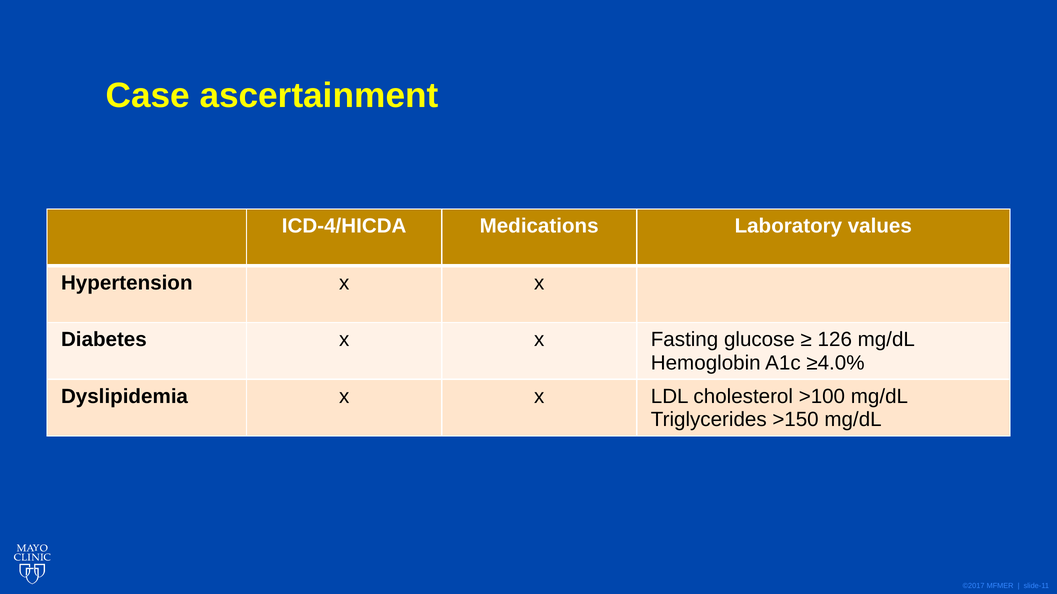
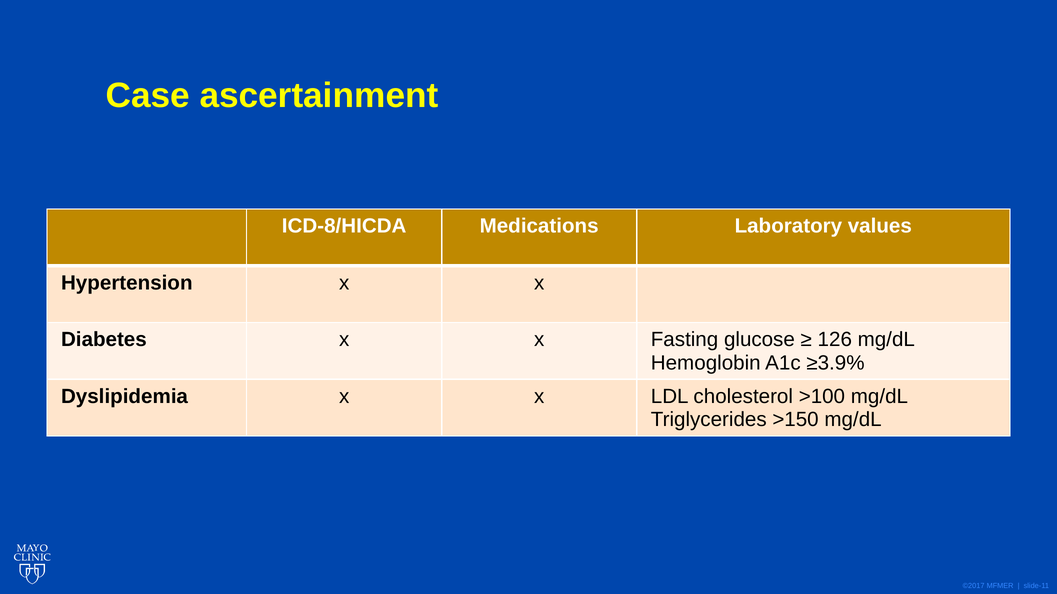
ICD-4/HICDA: ICD-4/HICDA -> ICD-8/HICDA
≥4.0%: ≥4.0% -> ≥3.9%
